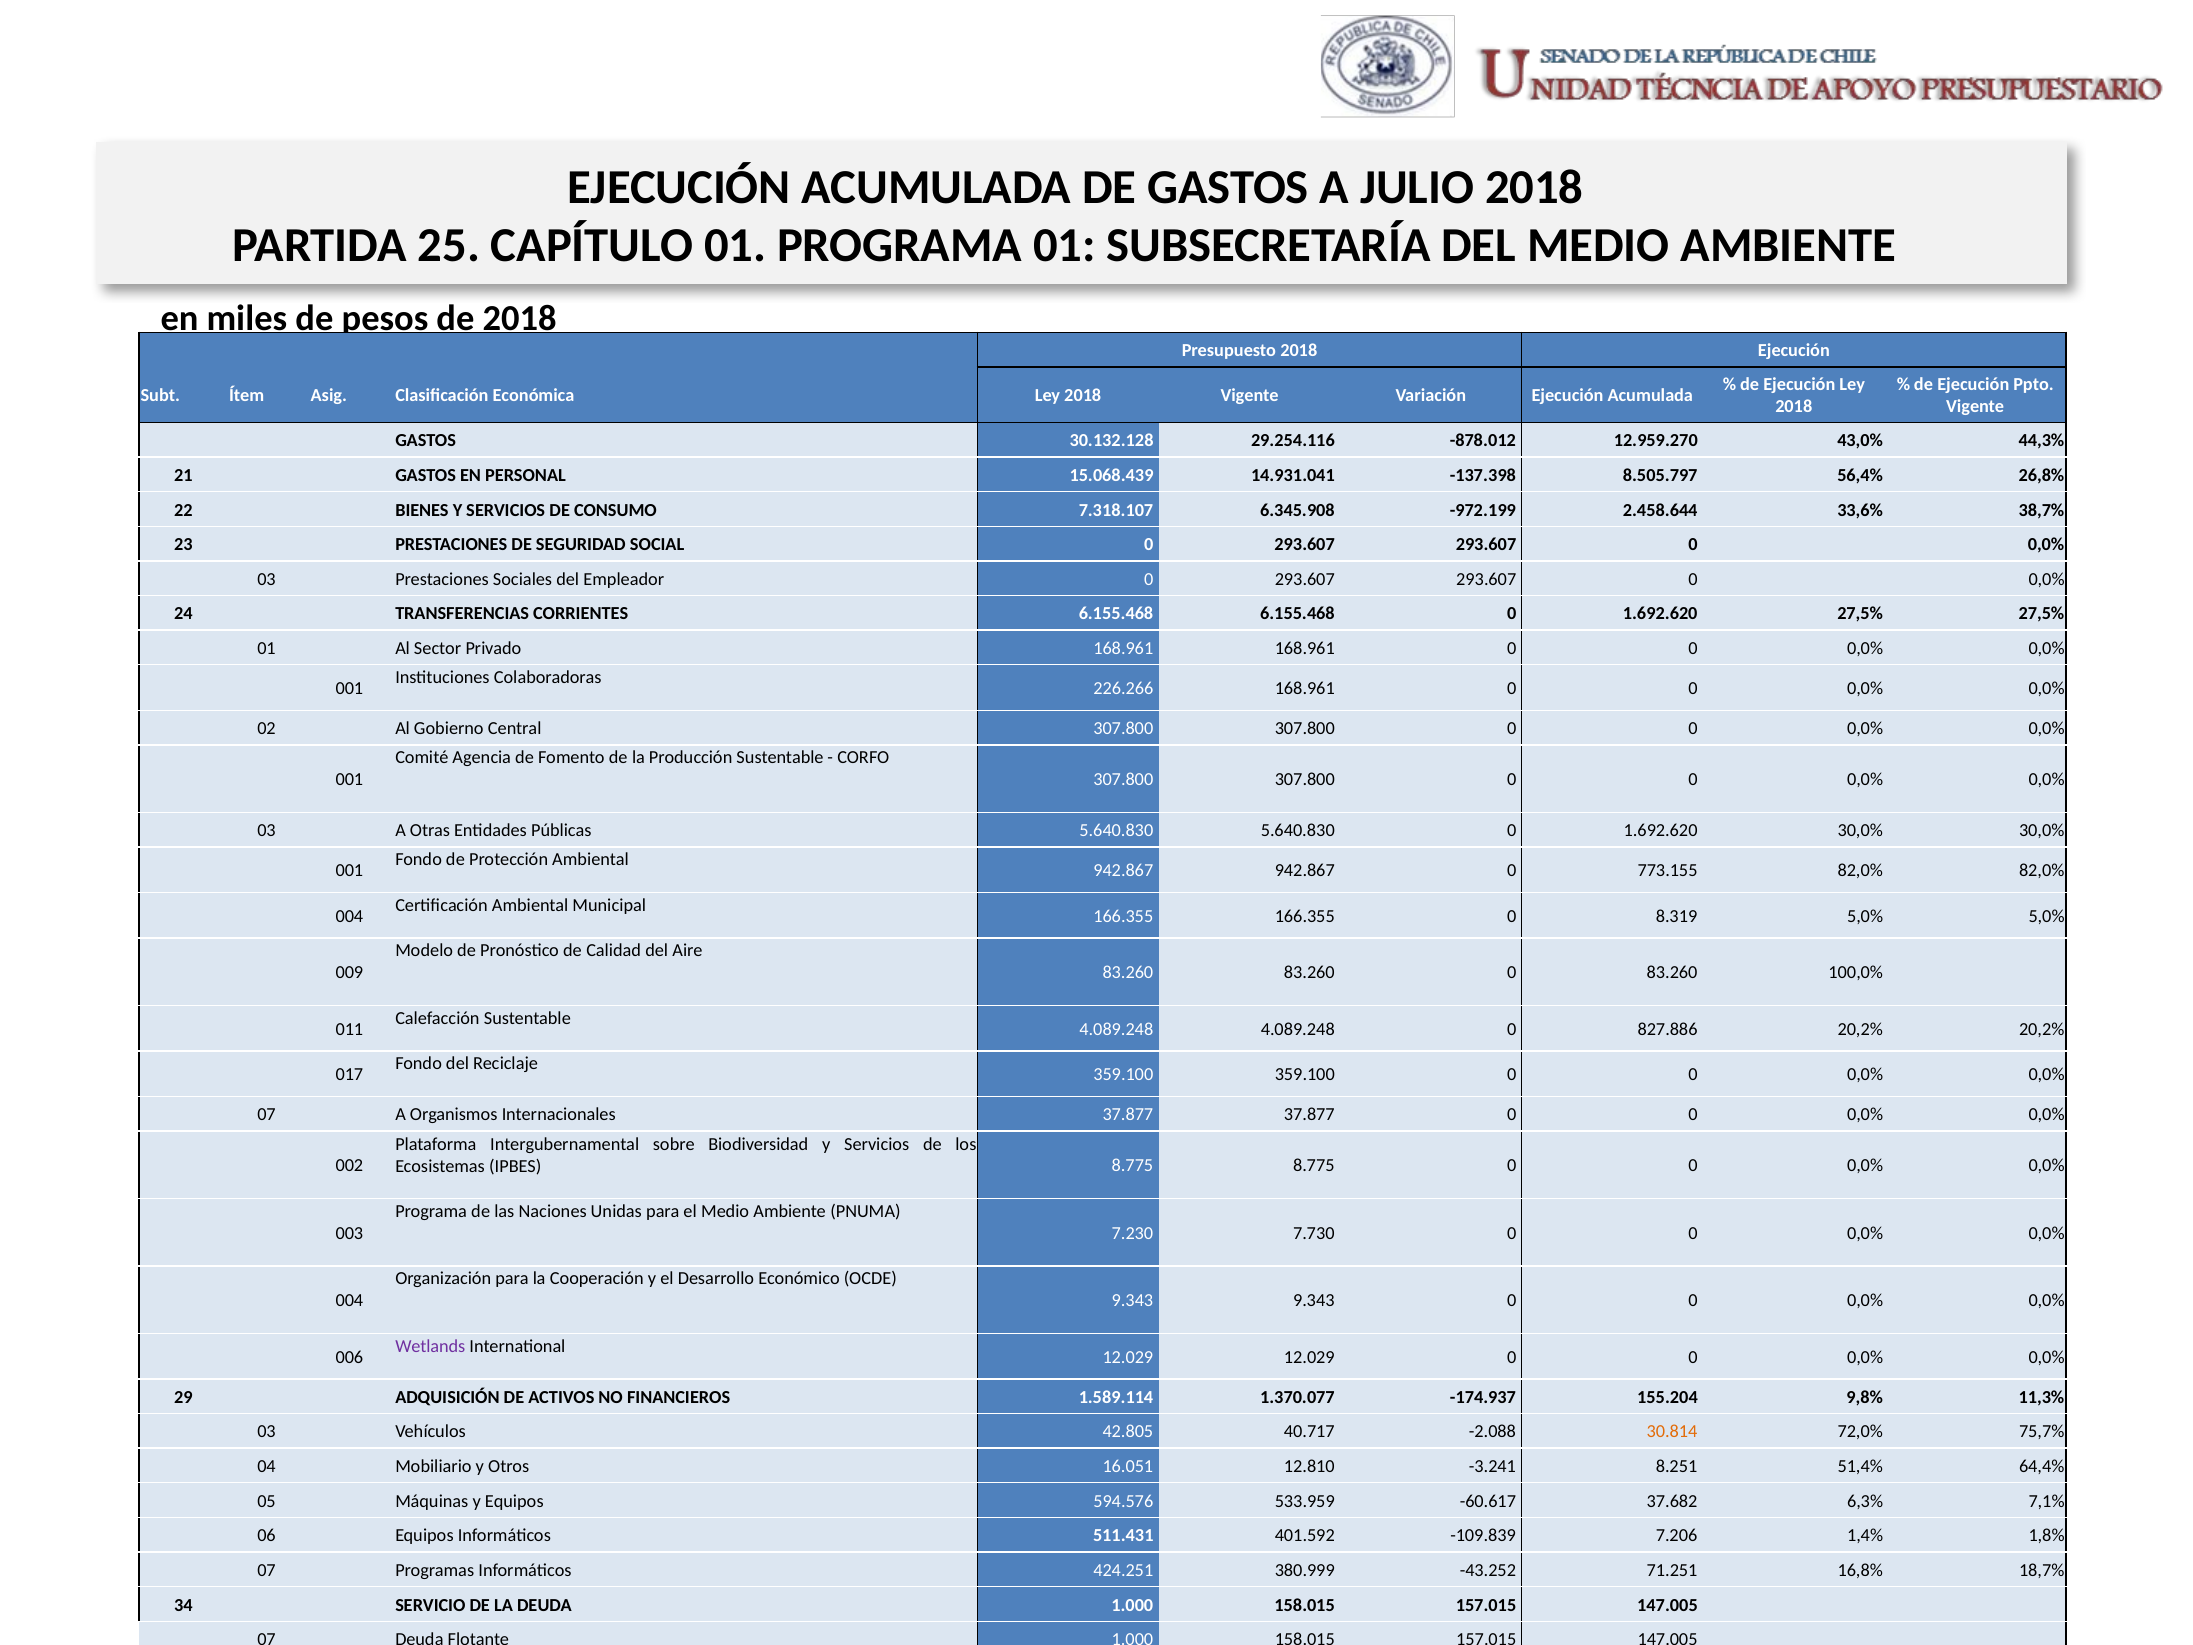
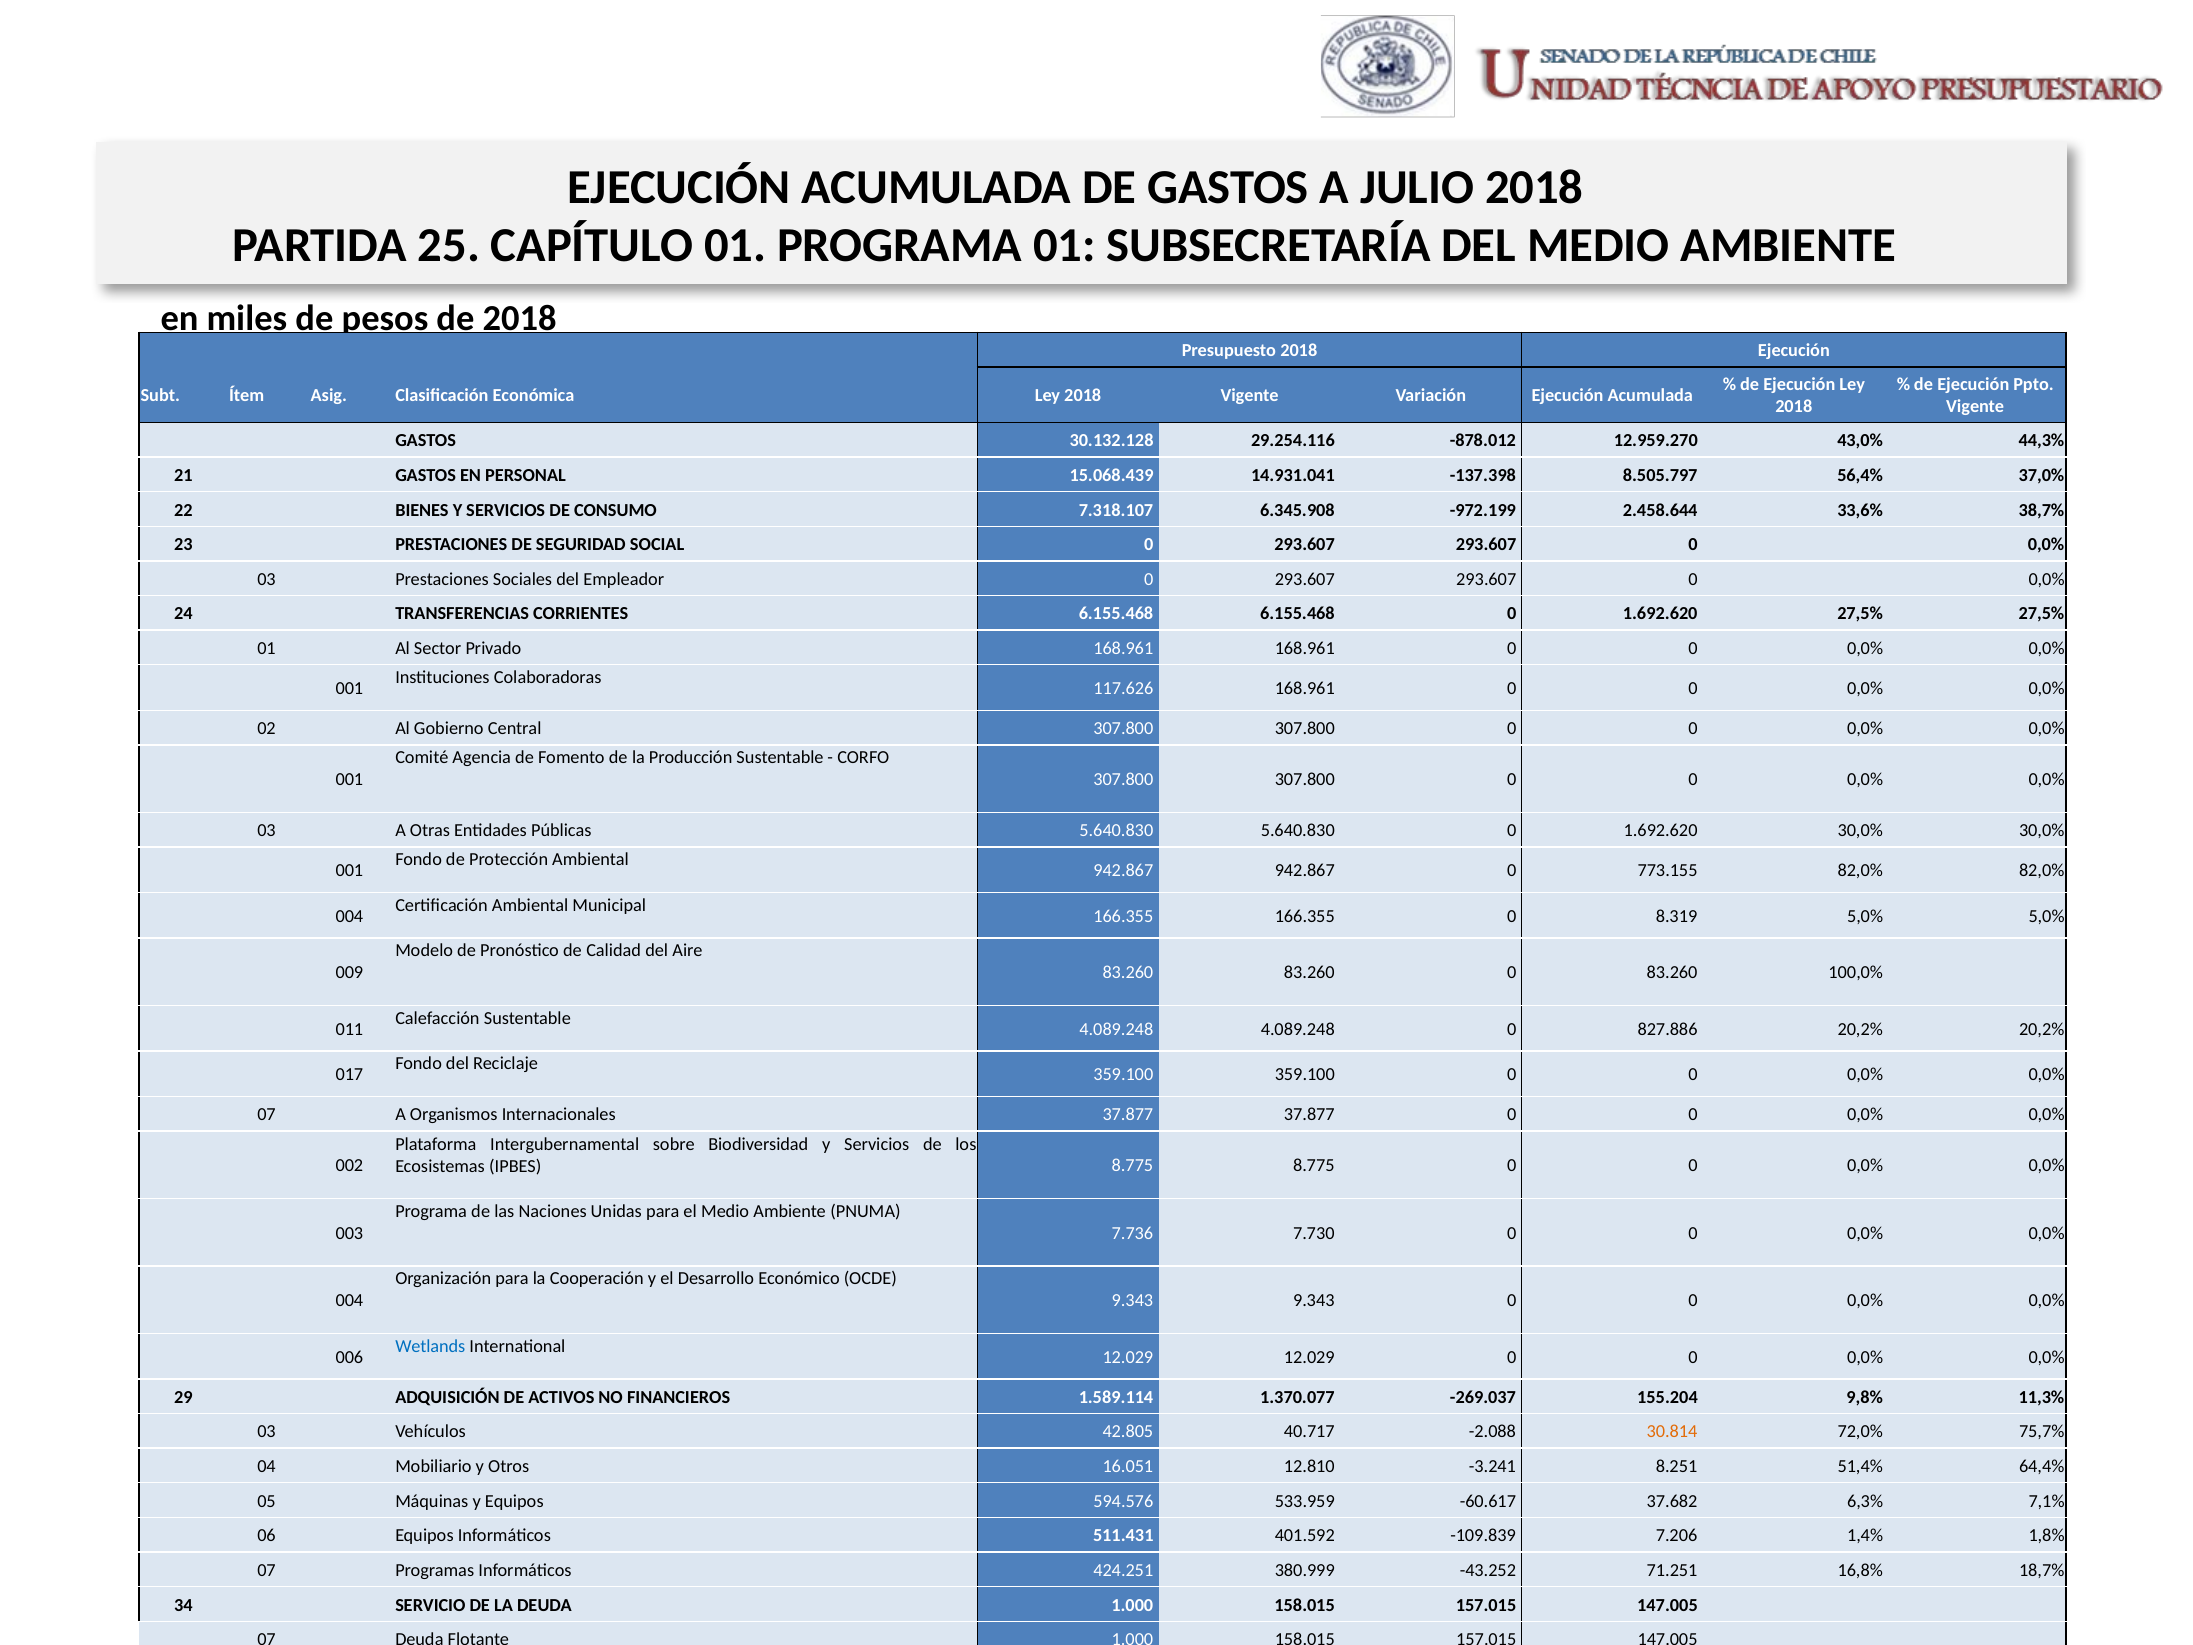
26,8%: 26,8% -> 37,0%
226.266: 226.266 -> 117.626
7.230: 7.230 -> 7.736
Wetlands colour: purple -> blue
-174.937: -174.937 -> -269.037
